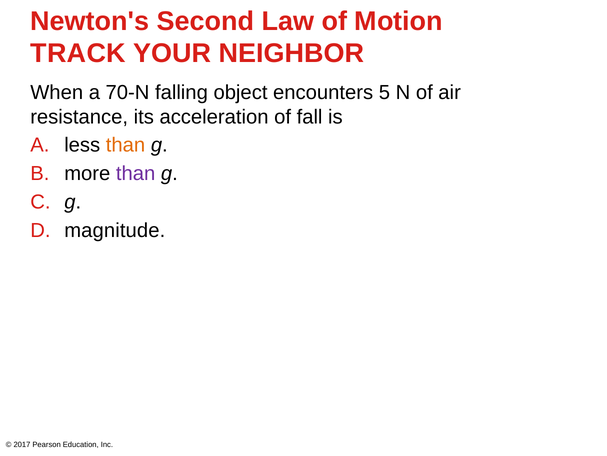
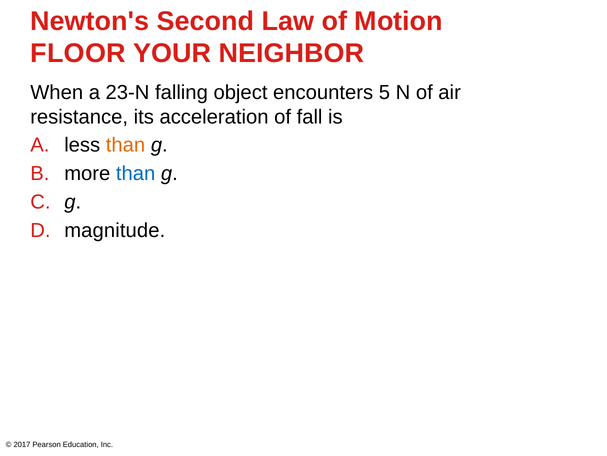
TRACK: TRACK -> FLOOR
70-N: 70-N -> 23-N
than at (136, 173) colour: purple -> blue
